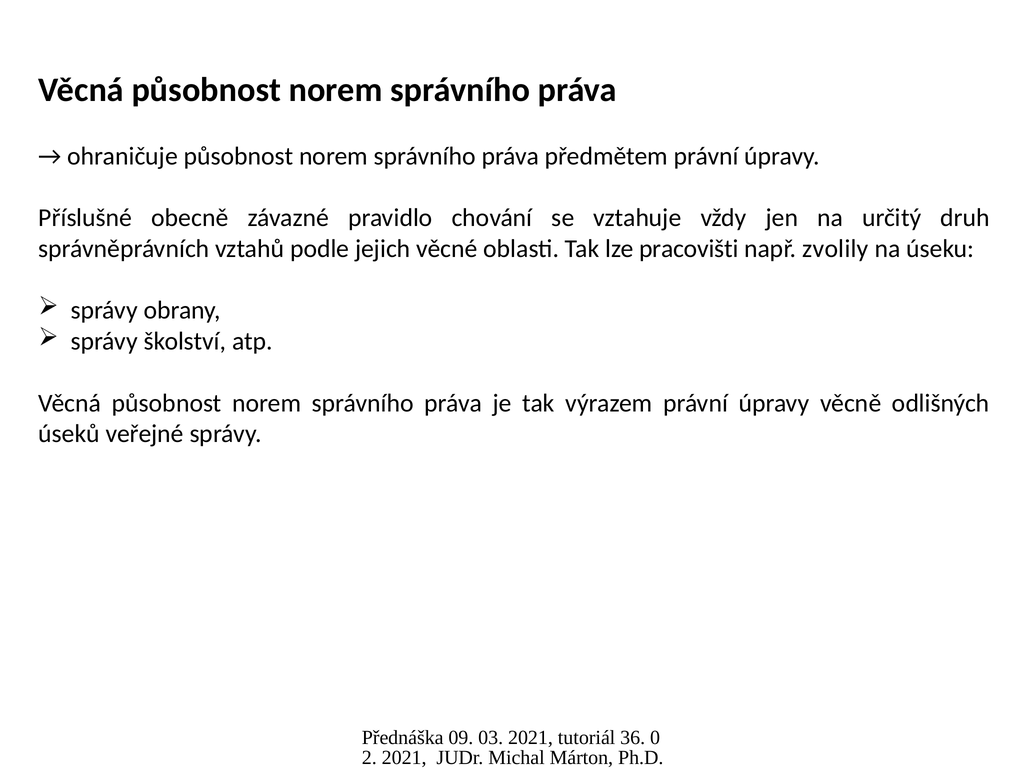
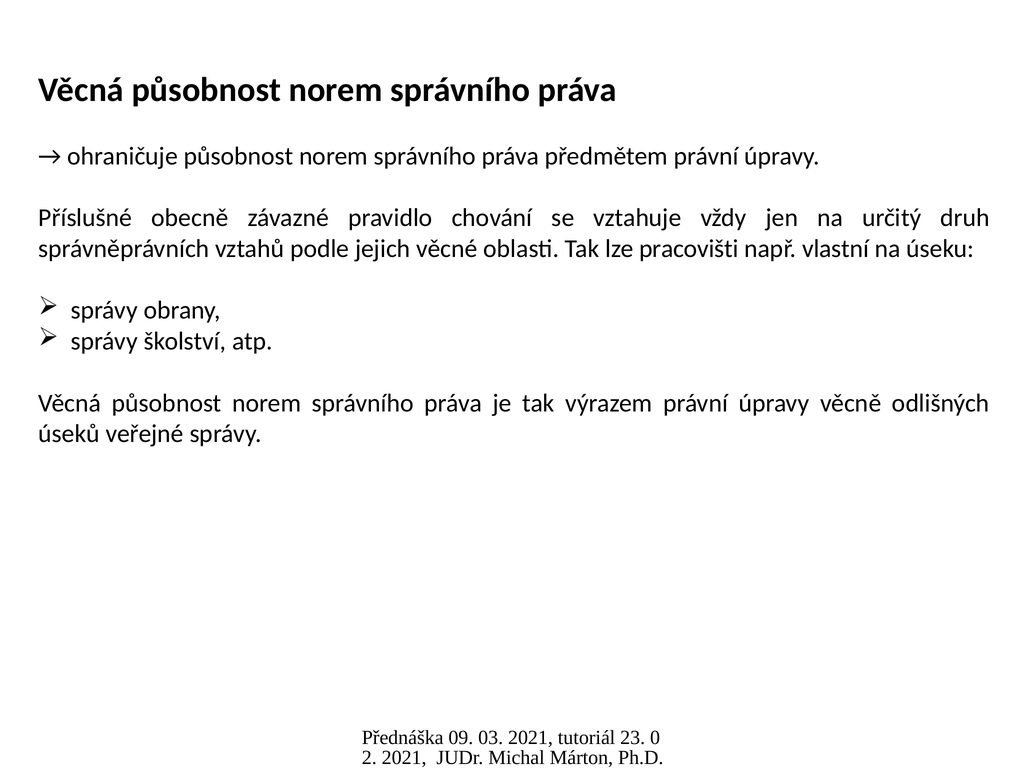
zvolily: zvolily -> vlastní
36: 36 -> 23
